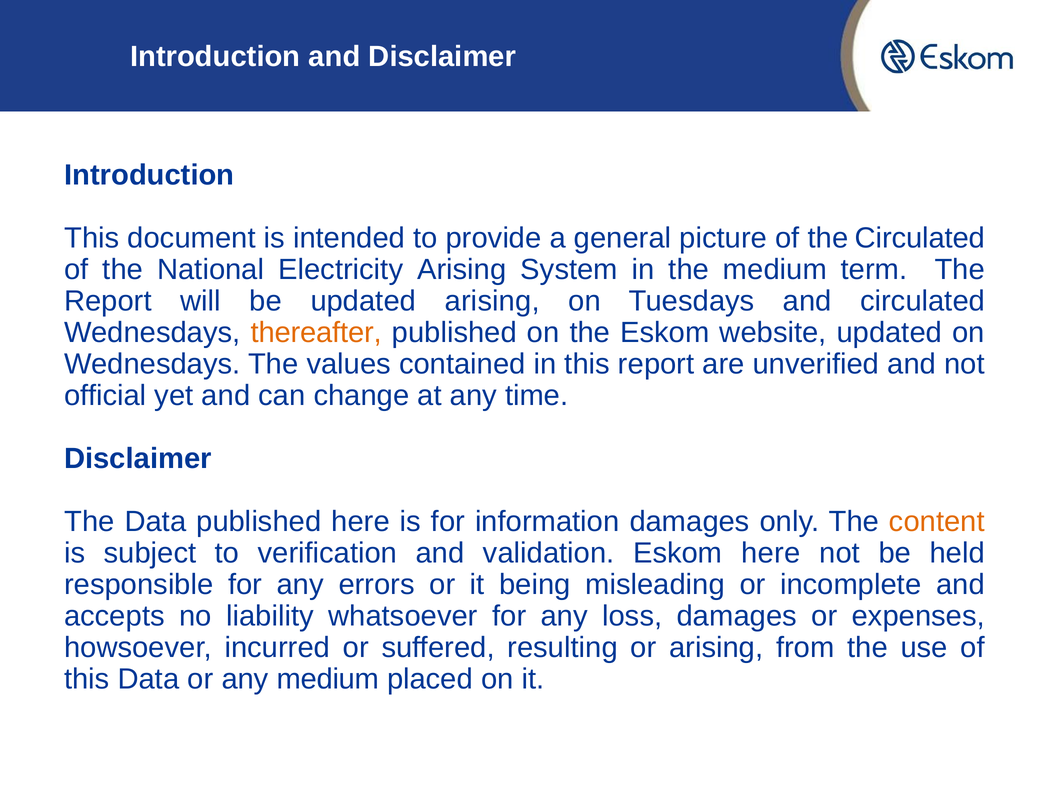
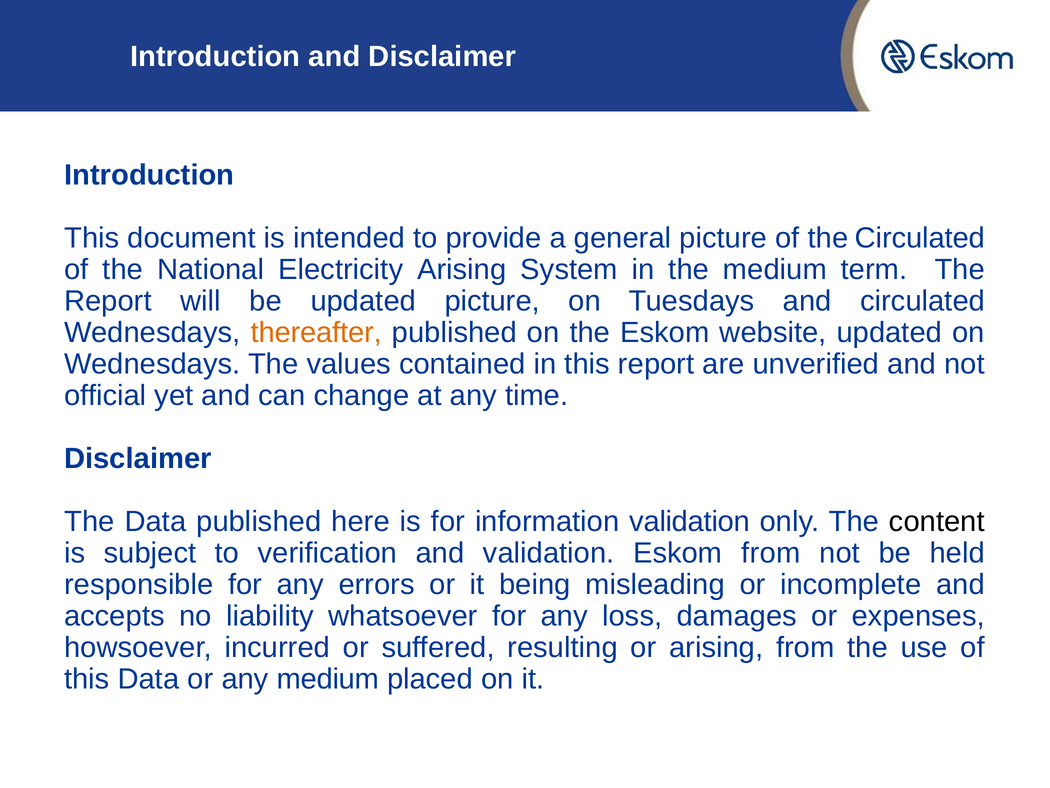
updated arising: arising -> picture
information damages: damages -> validation
content colour: orange -> black
Eskom here: here -> from
